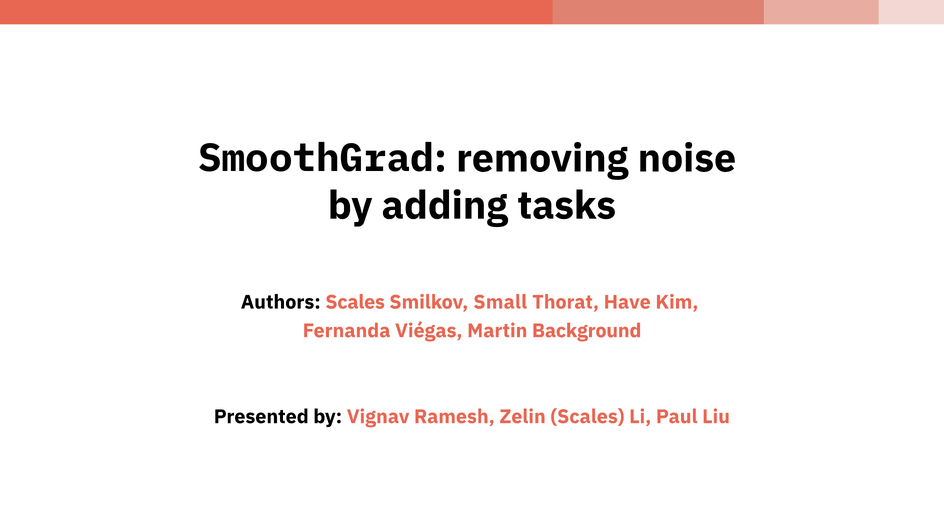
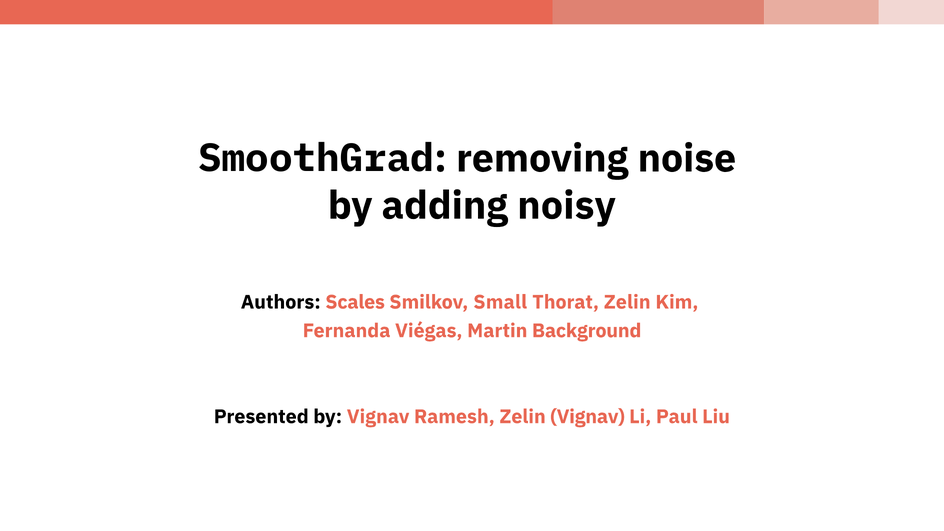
tasks: tasks -> noisy
Thorat Have: Have -> Zelin
Zelin Scales: Scales -> Vignav
